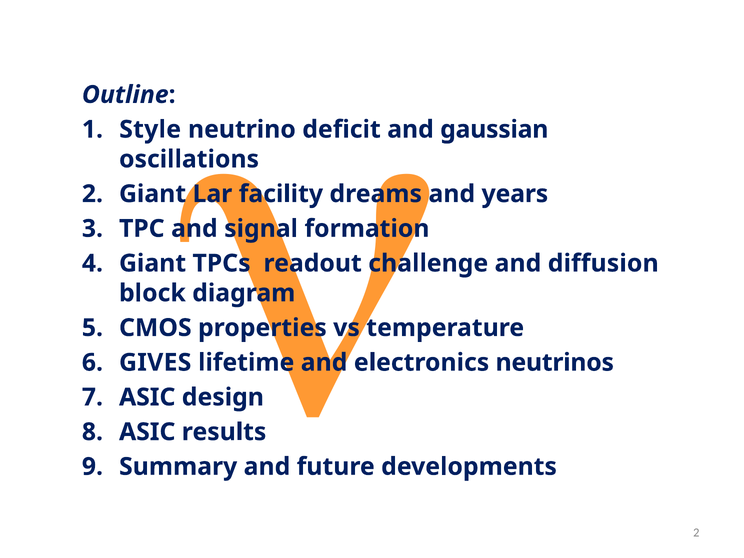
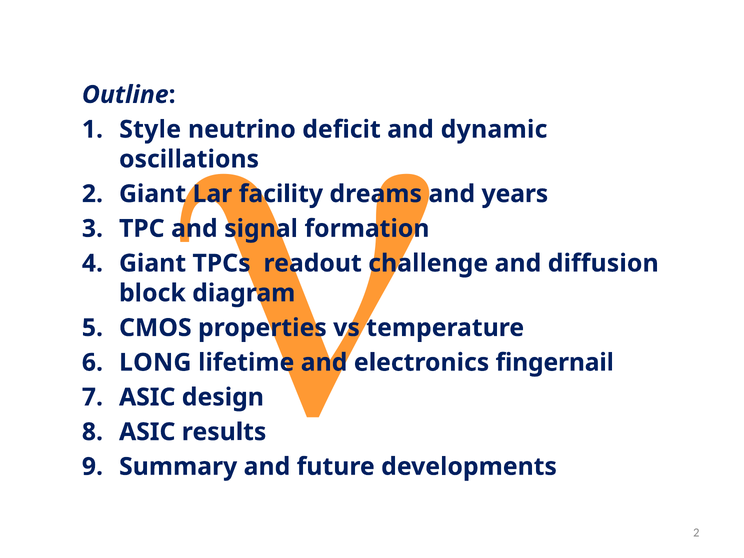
gaussian: gaussian -> dynamic
GIVES: GIVES -> LONG
neutrinos: neutrinos -> fingernail
